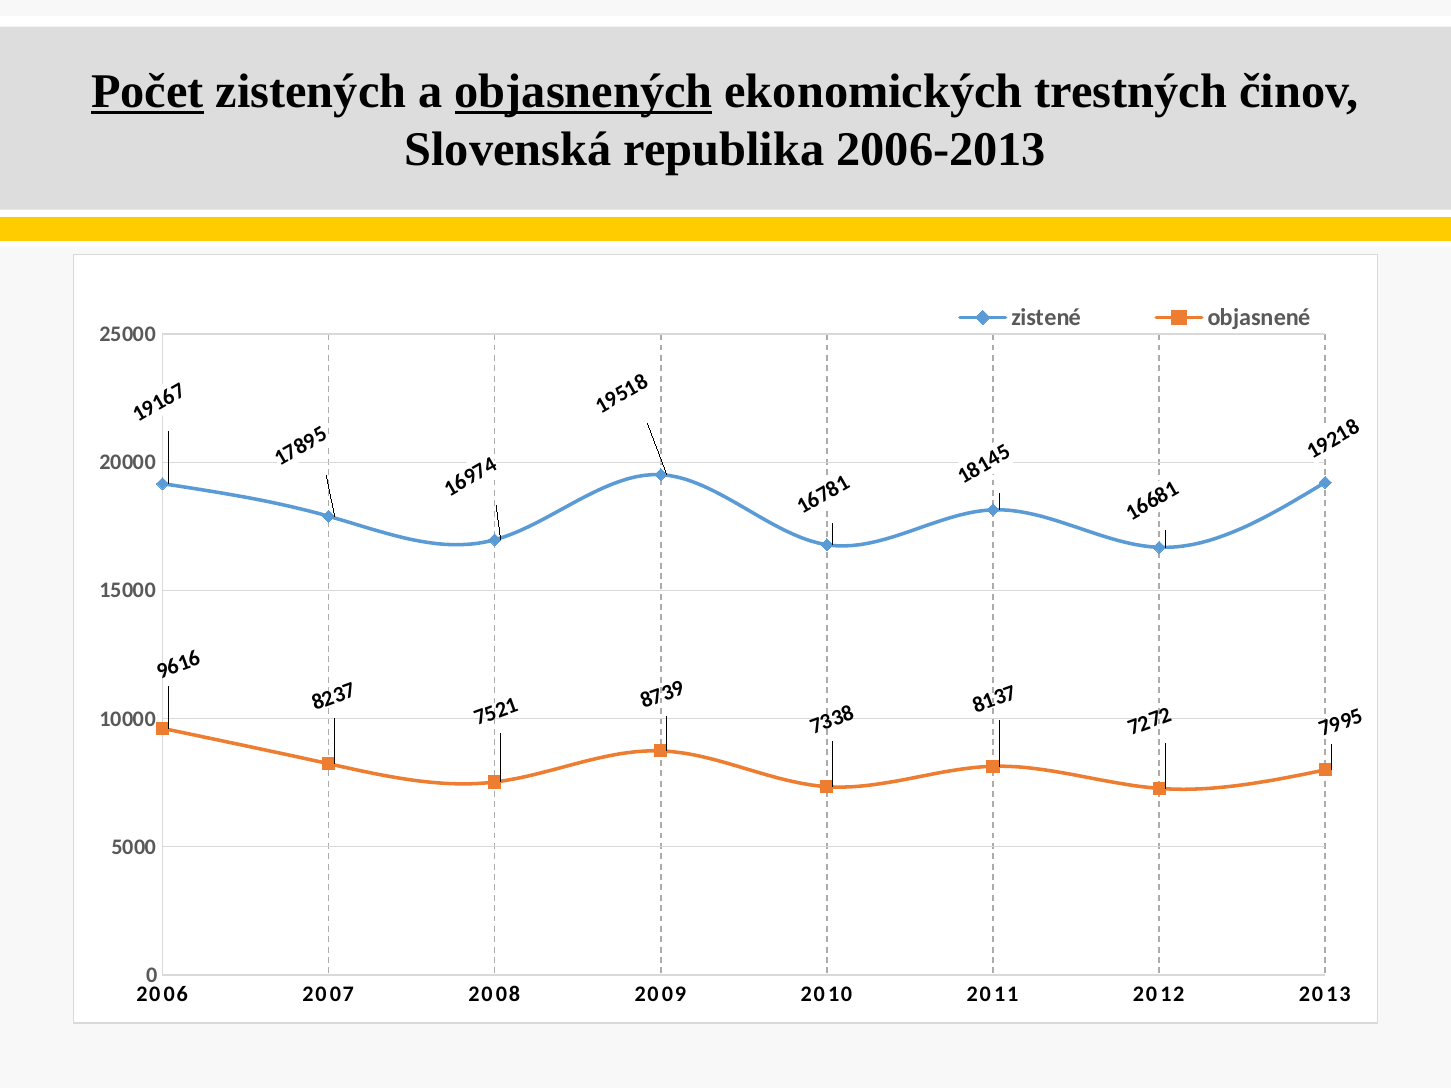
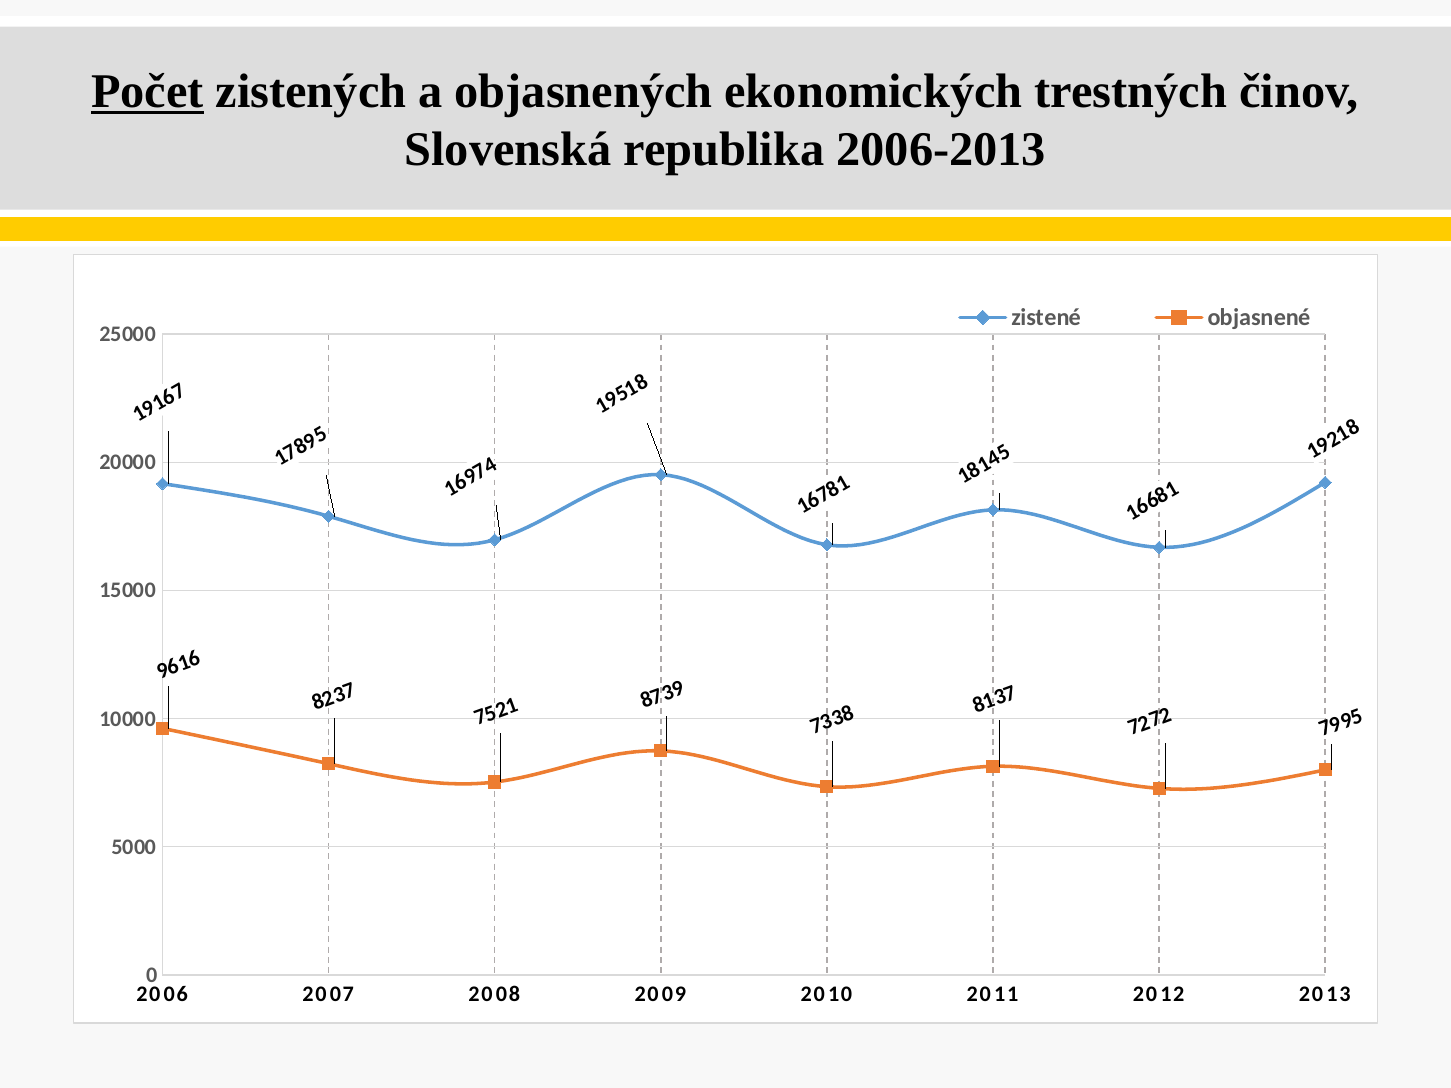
objasnených underline: present -> none
